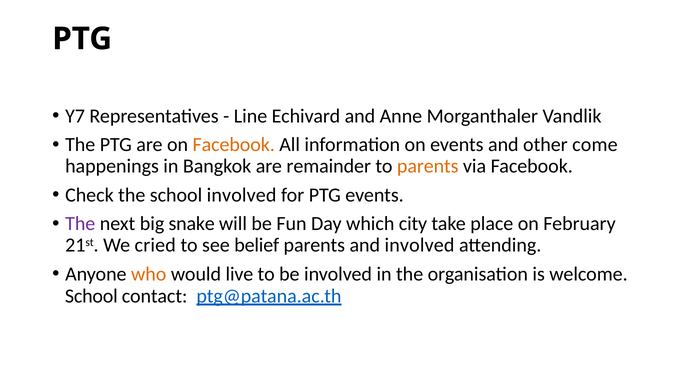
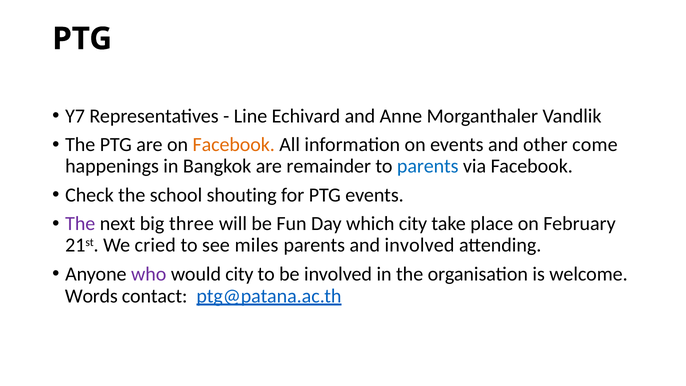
parents at (428, 166) colour: orange -> blue
school involved: involved -> shouting
snake: snake -> three
belief: belief -> miles
who colour: orange -> purple
would live: live -> city
School at (91, 296): School -> Words
